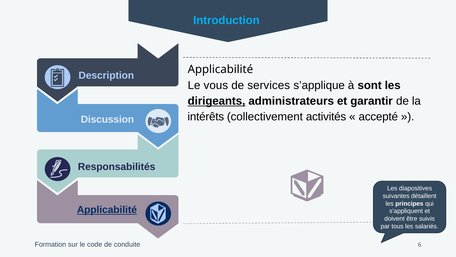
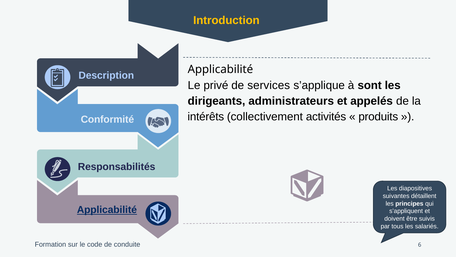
Introduction colour: light blue -> yellow
vous: vous -> privé
dirigeants underline: present -> none
garantir: garantir -> appelés
accepté: accepté -> produits
Discussion: Discussion -> Conformité
